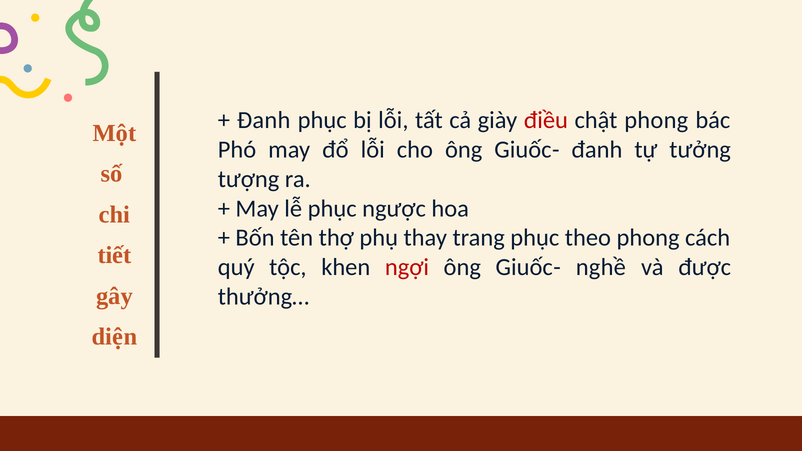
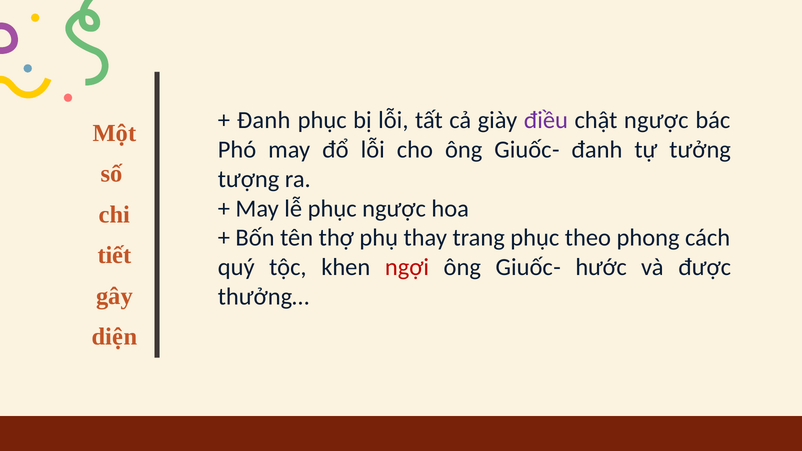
điều colour: red -> purple
chật phong: phong -> ngược
nghề: nghề -> hước
